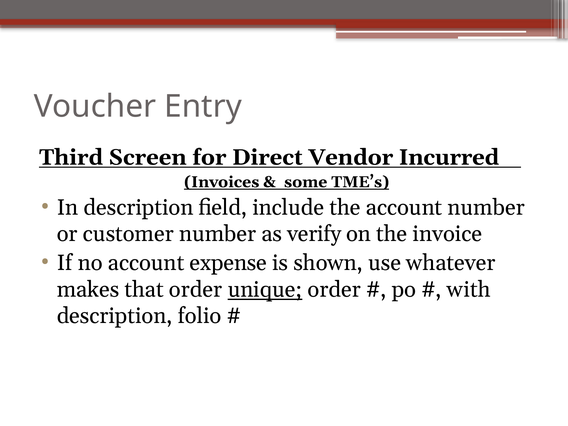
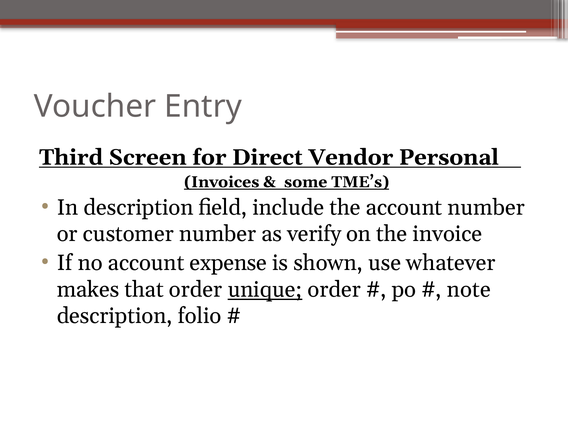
Incurred: Incurred -> Personal
with: with -> note
